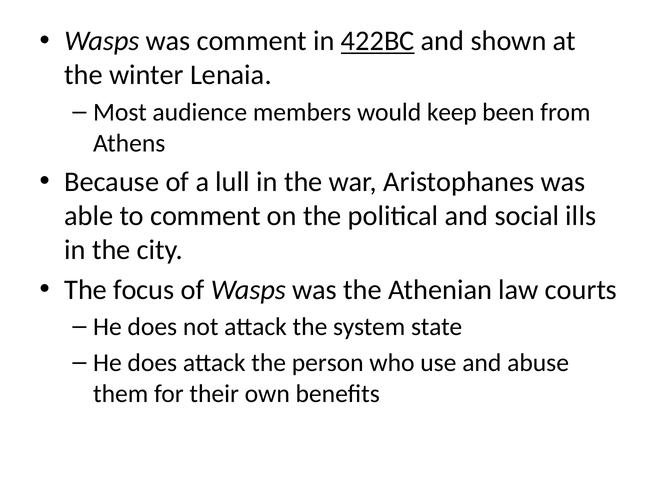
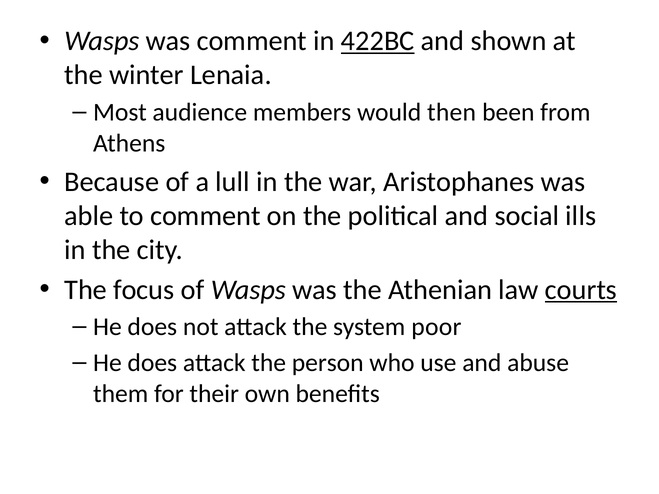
keep: keep -> then
courts underline: none -> present
state: state -> poor
